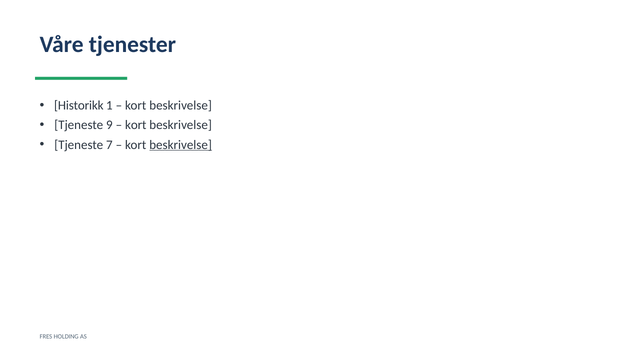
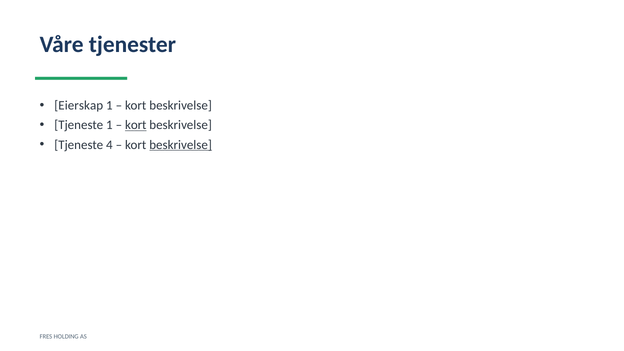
Historikk: Historikk -> Eierskap
Tjeneste 9: 9 -> 1
kort at (136, 125) underline: none -> present
7: 7 -> 4
